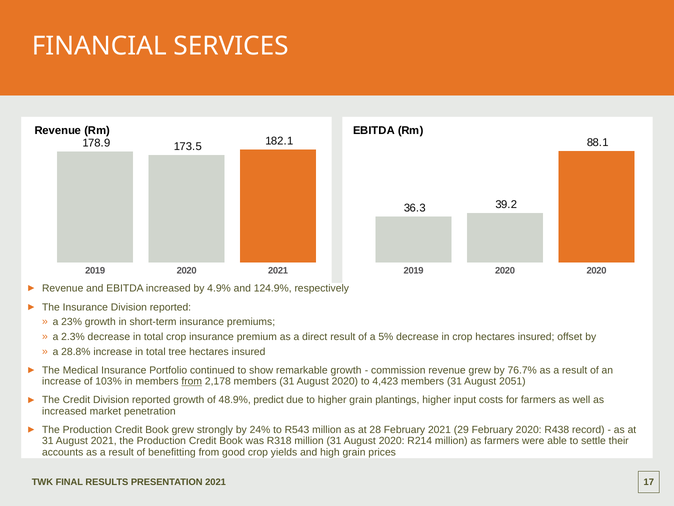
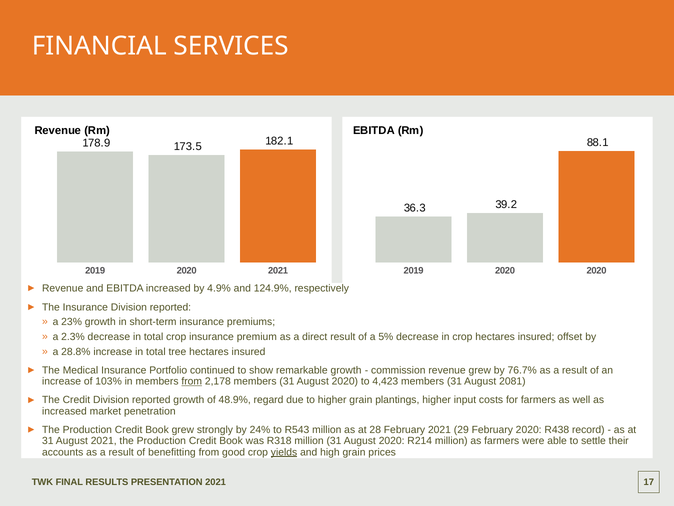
2051: 2051 -> 2081
predict: predict -> regard
yields underline: none -> present
